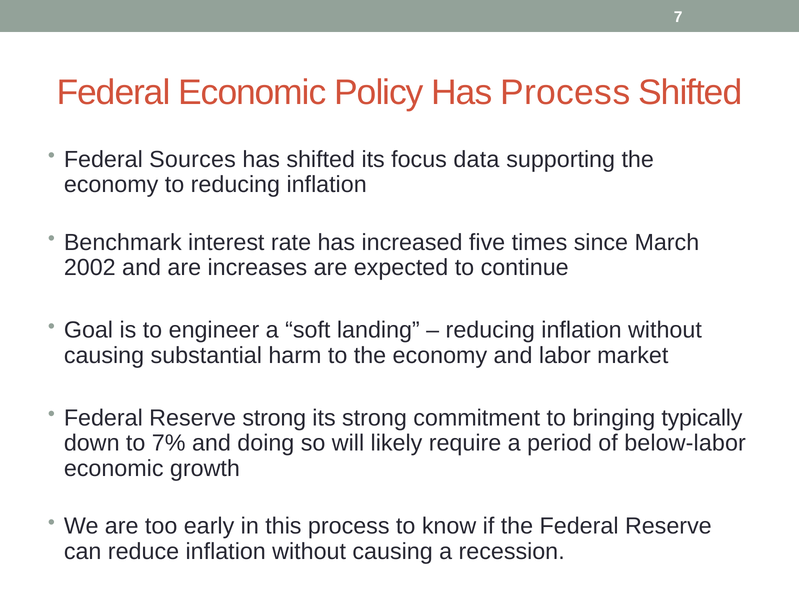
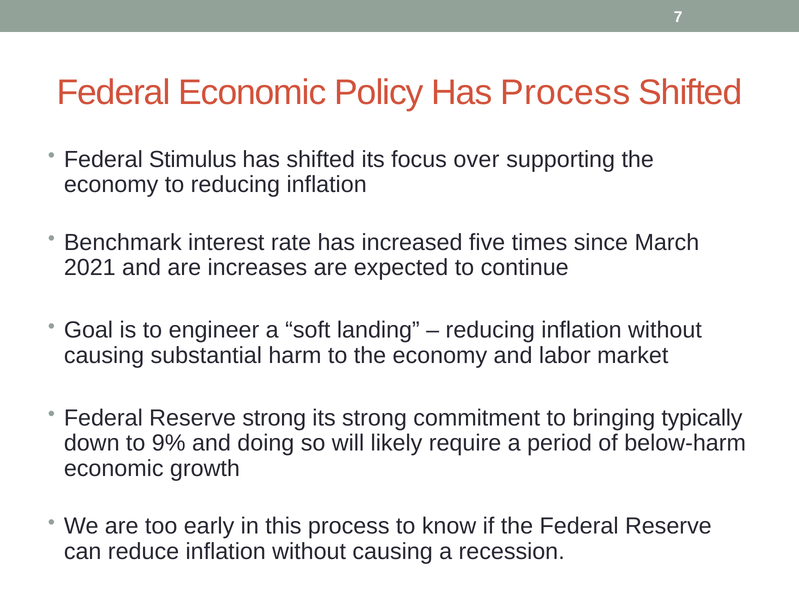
Sources: Sources -> Stimulus
data: data -> over
2002: 2002 -> 2021
7%: 7% -> 9%
below-labor: below-labor -> below-harm
